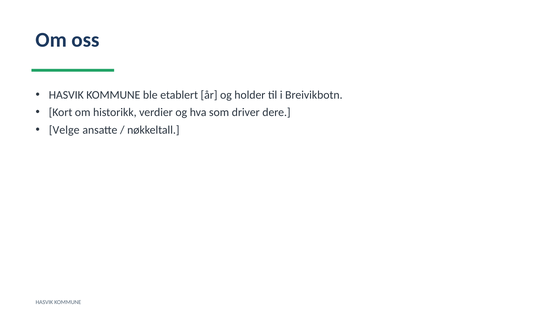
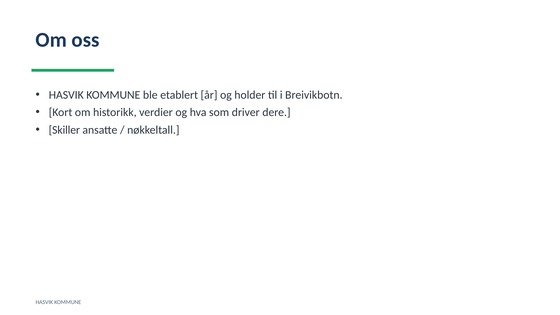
Velge: Velge -> Skiller
